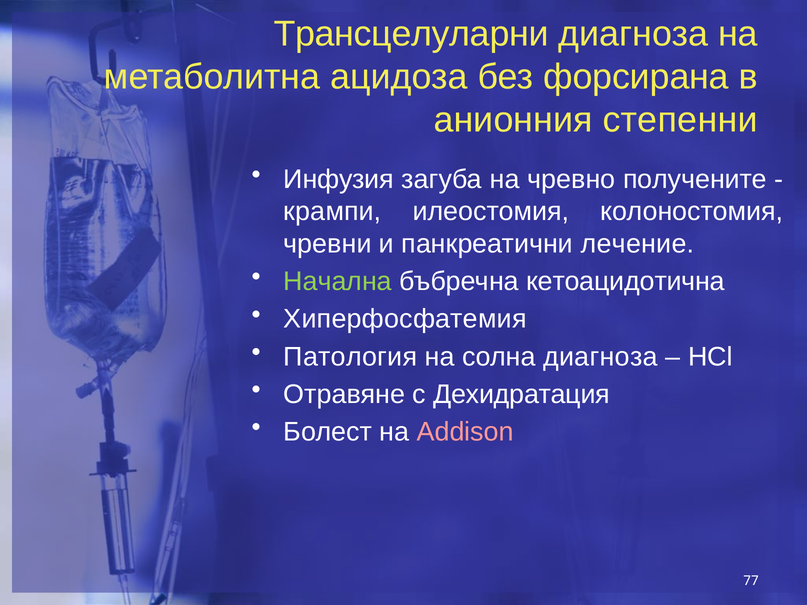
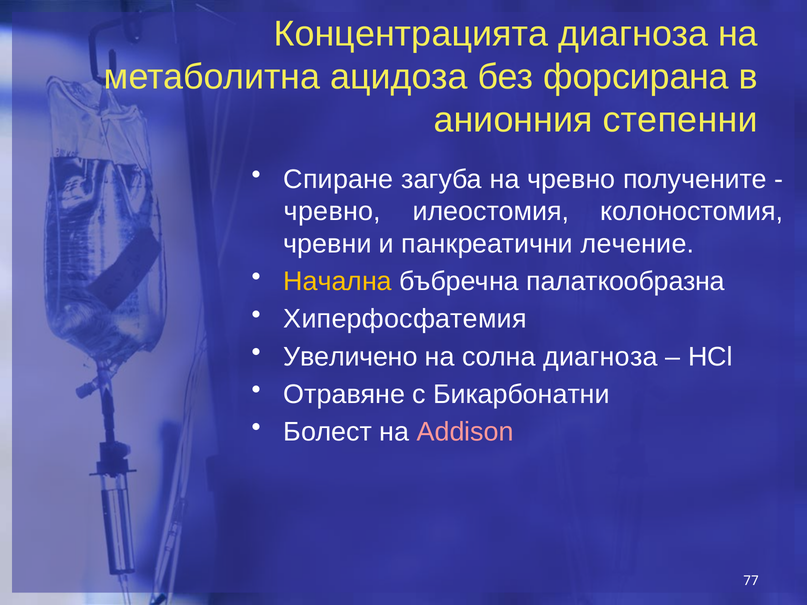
Трансцелуларни: Трансцелуларни -> Концентрацията
Инфузия: Инфузия -> Спиране
крампи at (332, 212): крампи -> чревно
Начална colour: light green -> yellow
кетоацидотична: кетоацидотична -> палаткообразна
Патология: Патология -> Увеличено
Дехидратация: Дехидратация -> Бикарбонатни
